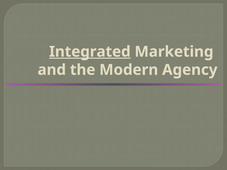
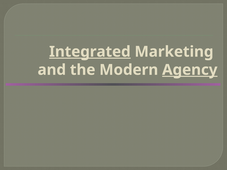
Agency underline: none -> present
